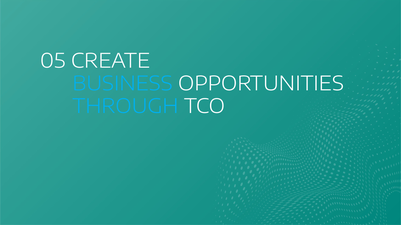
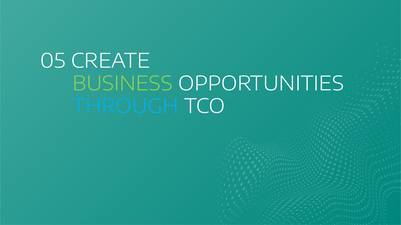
BUSINESS colour: light blue -> light green
